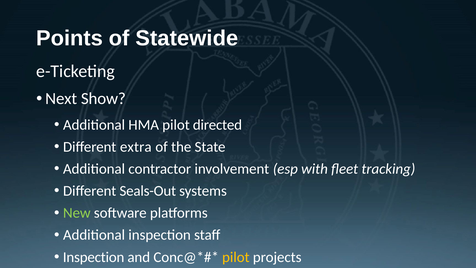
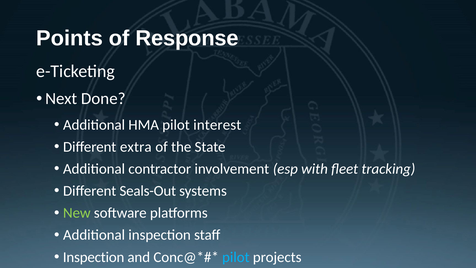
Statewide: Statewide -> Response
Show: Show -> Done
directed: directed -> interest
pilot at (236, 257) colour: yellow -> light blue
